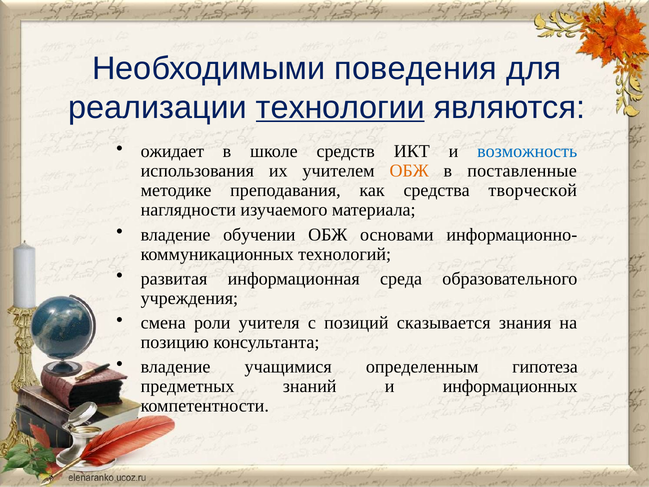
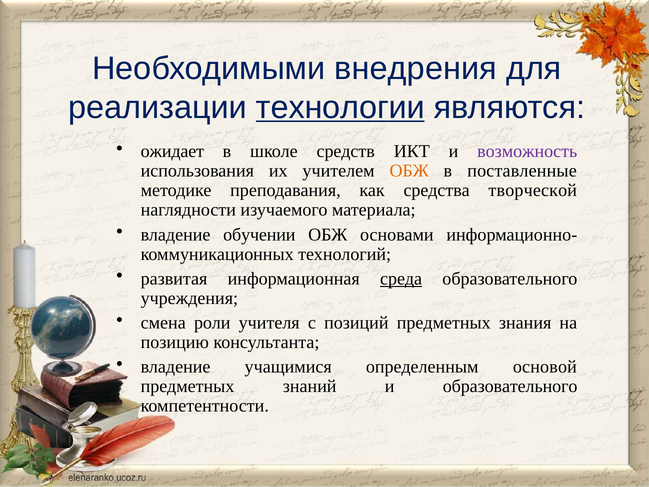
поведения: поведения -> внедрения
возможность colour: blue -> purple
среда underline: none -> present
позиций сказывается: сказывается -> предметных
гипотеза: гипотеза -> основой
и информационных: информационных -> образовательного
